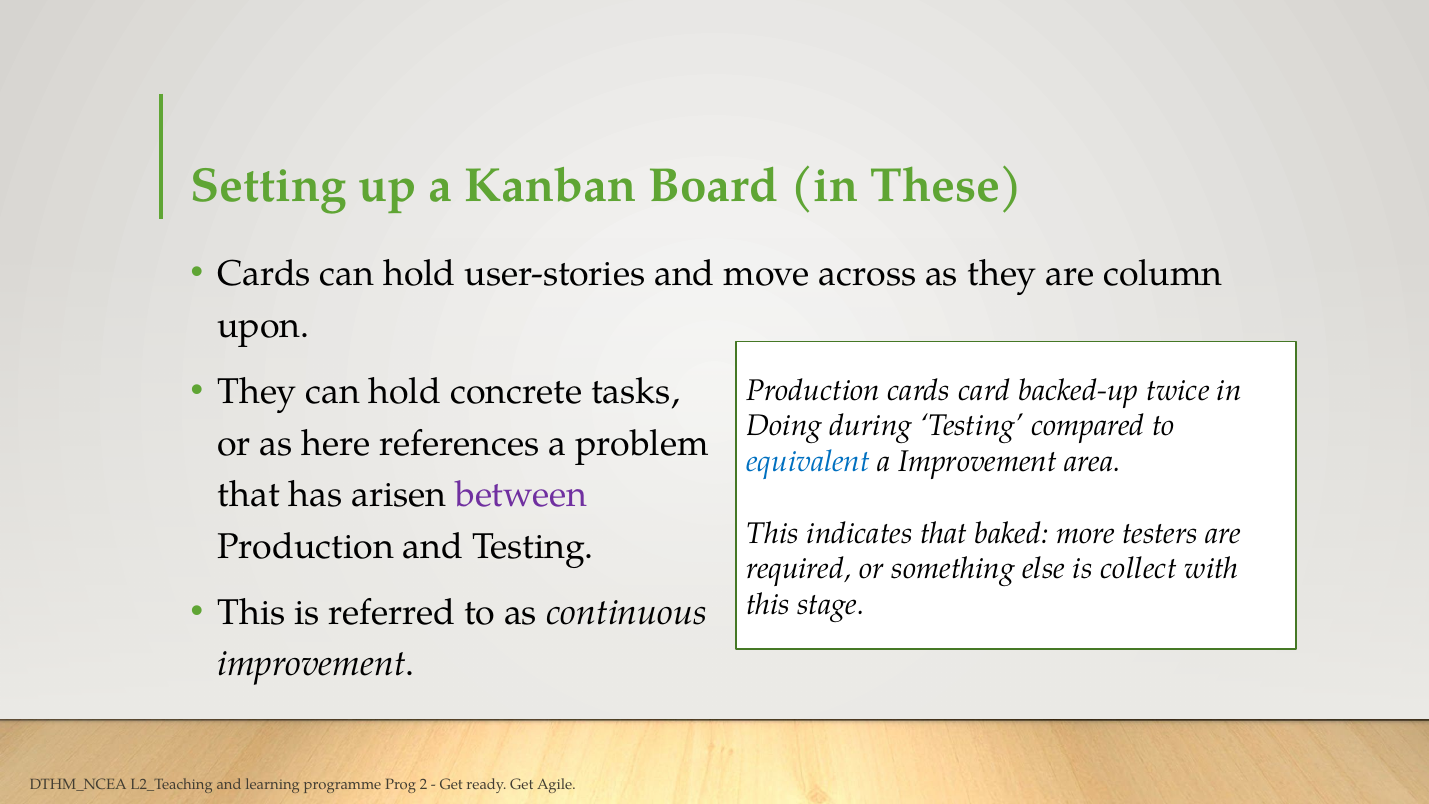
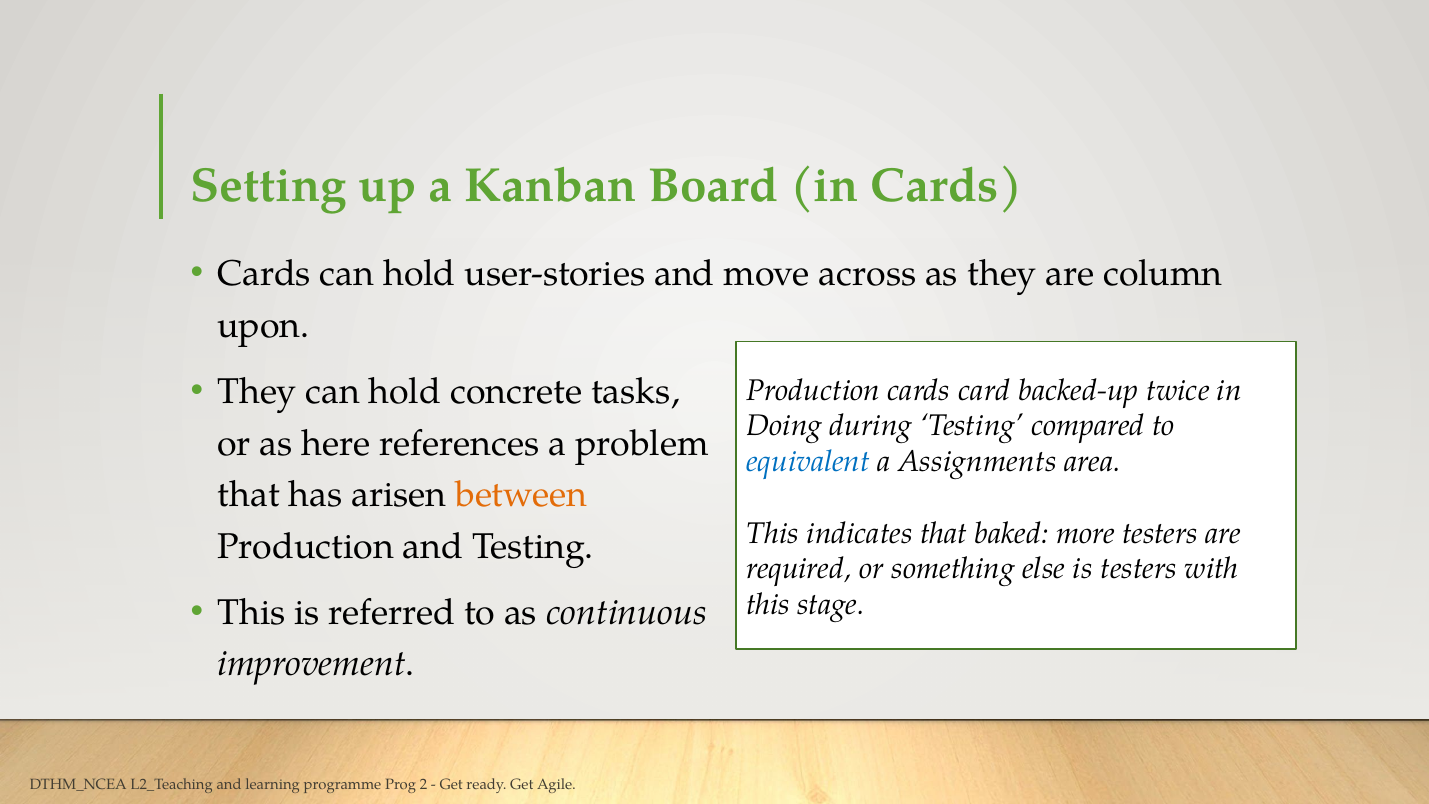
in These: These -> Cards
a Improvement: Improvement -> Assignments
between colour: purple -> orange
is collect: collect -> testers
